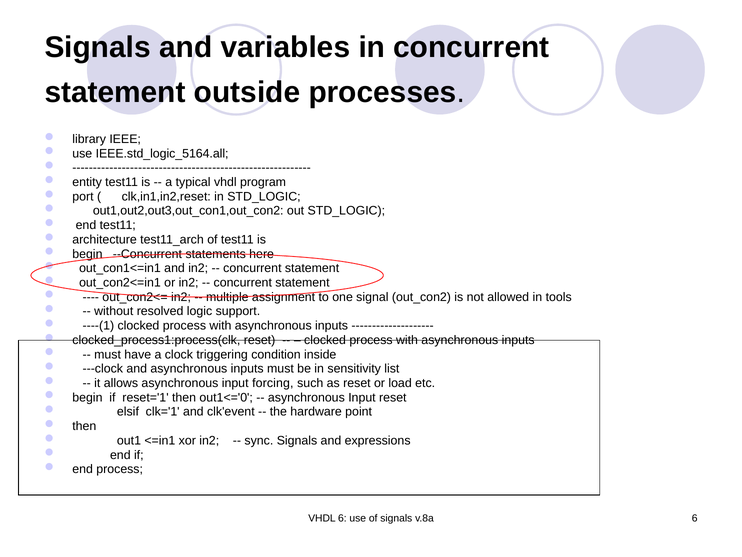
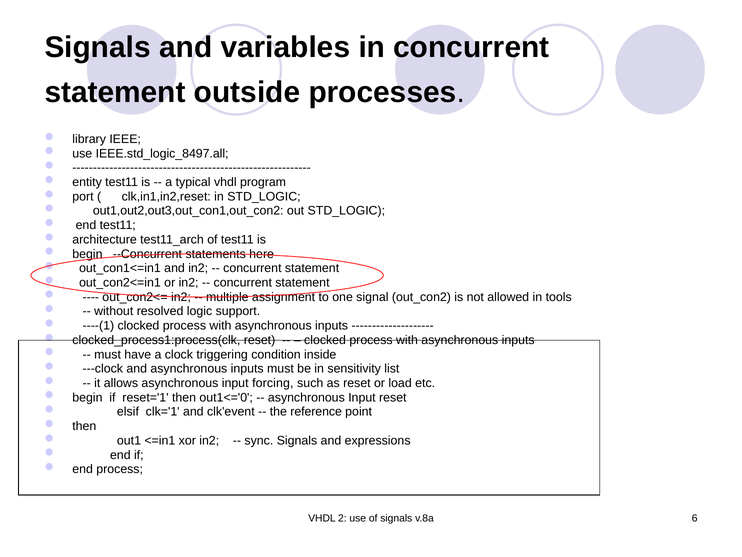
IEEE.std_logic_5164.all: IEEE.std_logic_5164.all -> IEEE.std_logic_8497.all
hardware: hardware -> reference
VHDL 6: 6 -> 2
